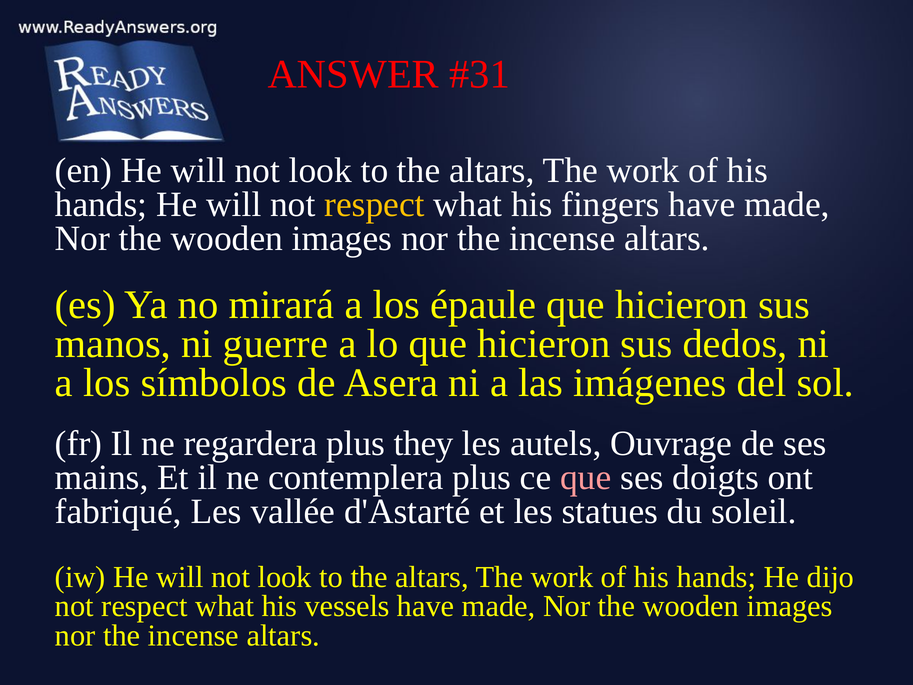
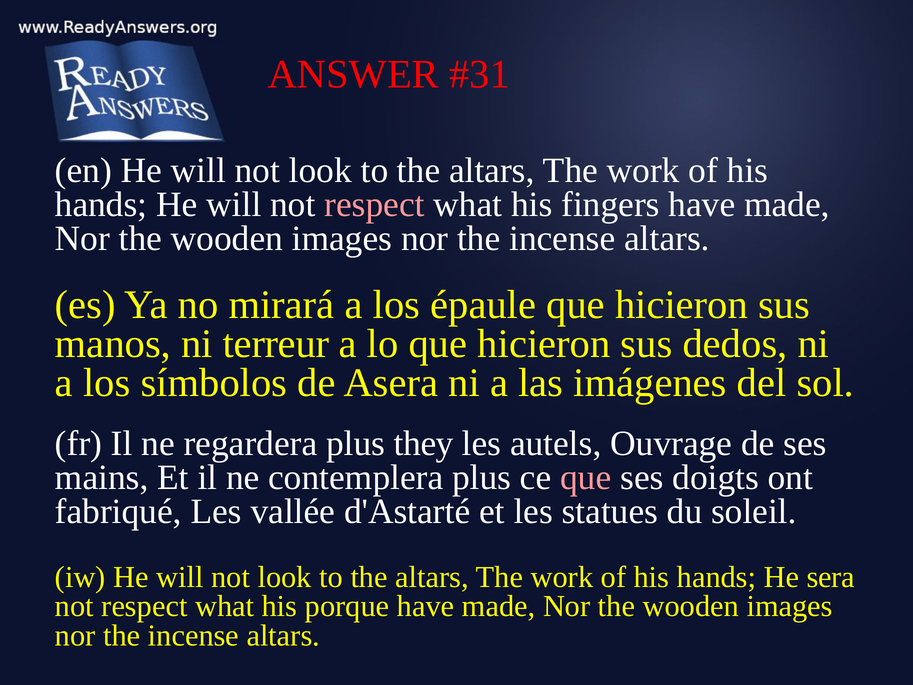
respect at (375, 204) colour: yellow -> pink
guerre: guerre -> terreur
dijo: dijo -> sera
vessels: vessels -> porque
